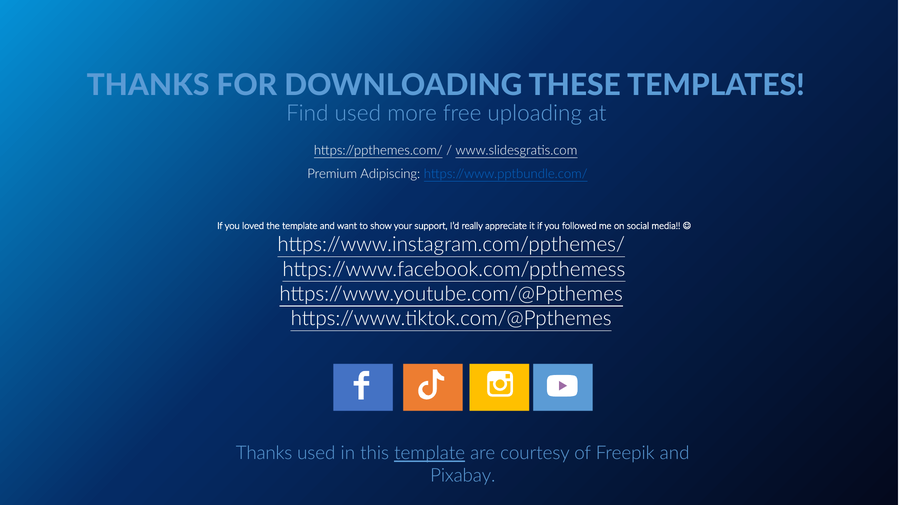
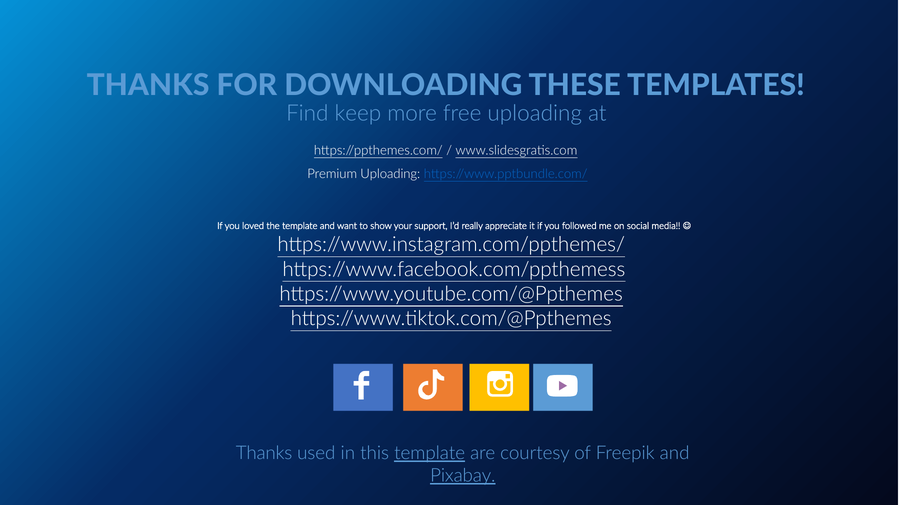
Find used: used -> keep
Premium Adipiscing: Adipiscing -> Uploading
Pixabay underline: none -> present
